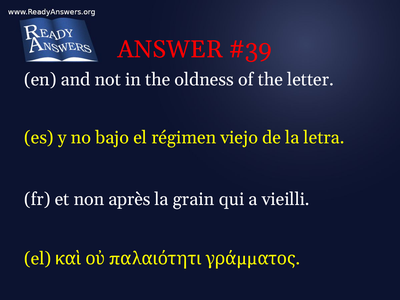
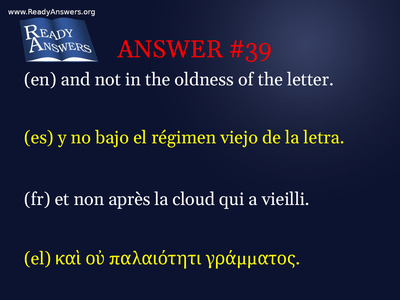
grain: grain -> cloud
